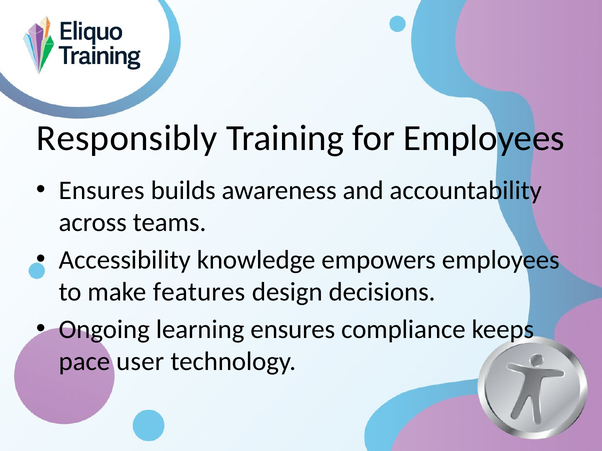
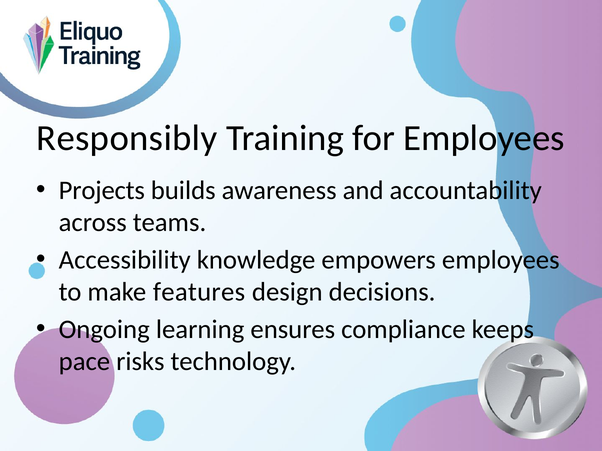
Ensures at (102, 191): Ensures -> Projects
user: user -> risks
